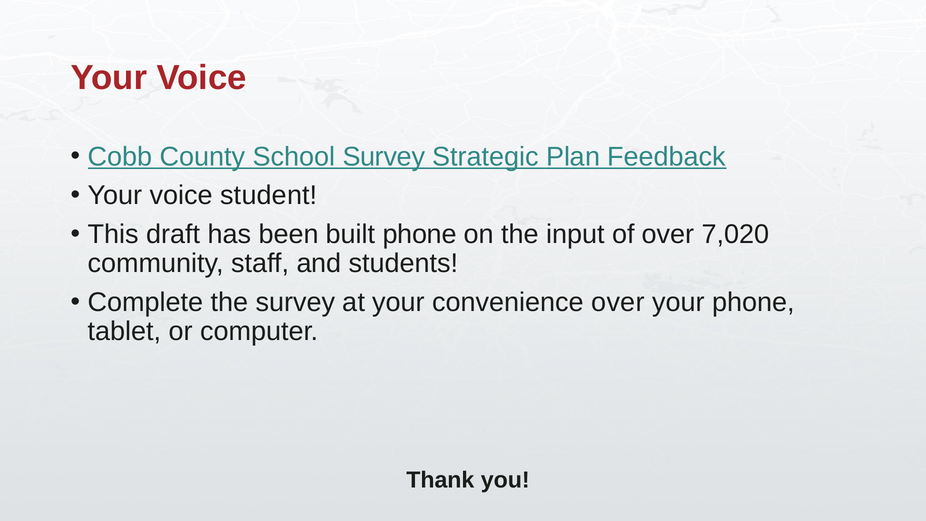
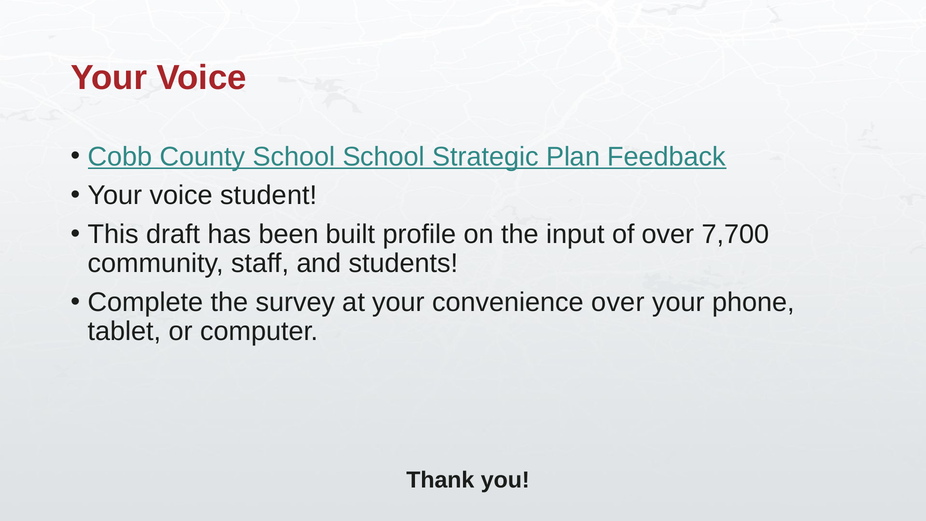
School Survey: Survey -> School
built phone: phone -> profile
7,020: 7,020 -> 7,700
